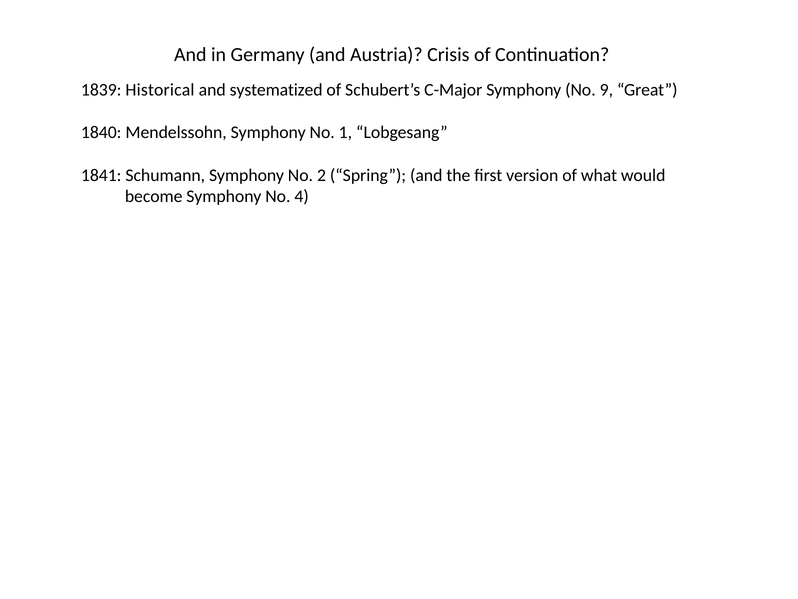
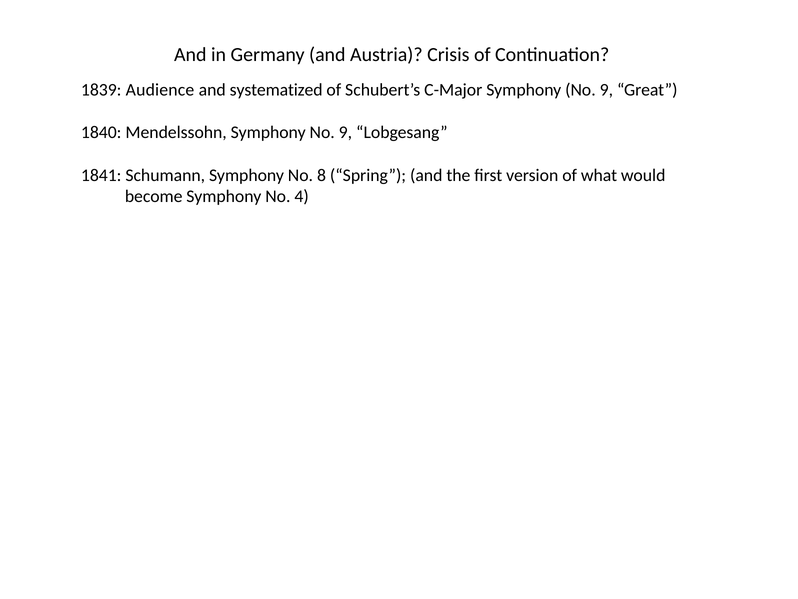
Historical: Historical -> Audience
Mendelssohn Symphony No 1: 1 -> 9
2: 2 -> 8
